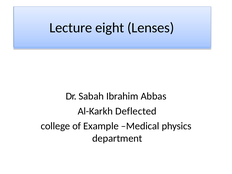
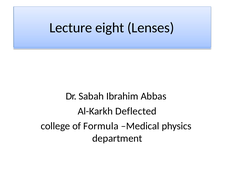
Example: Example -> Formula
